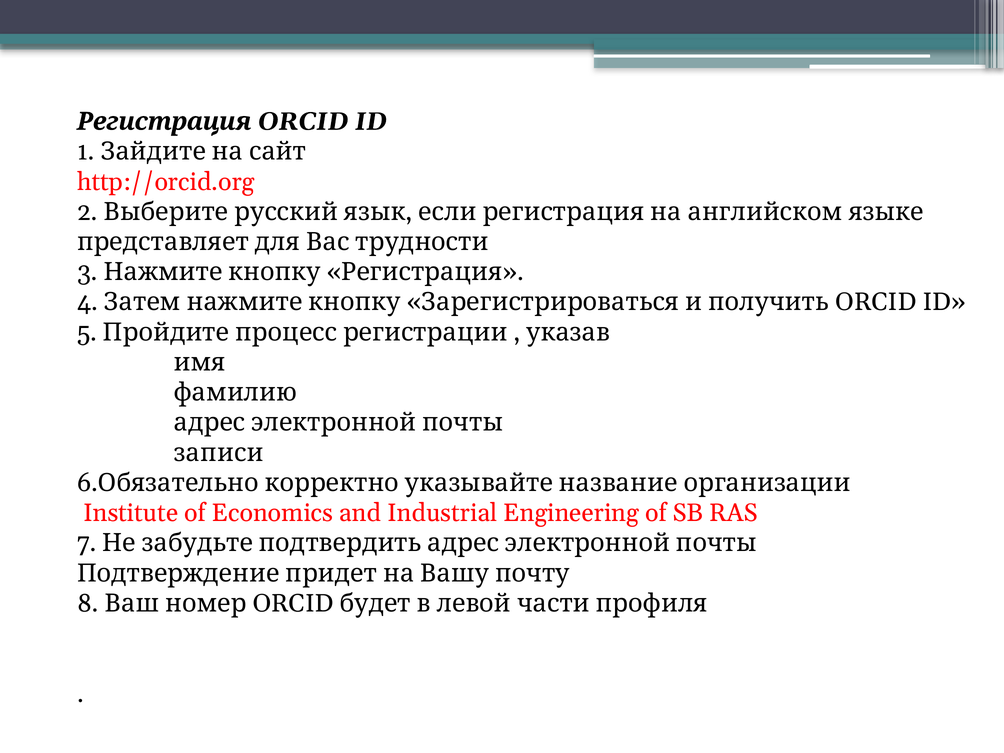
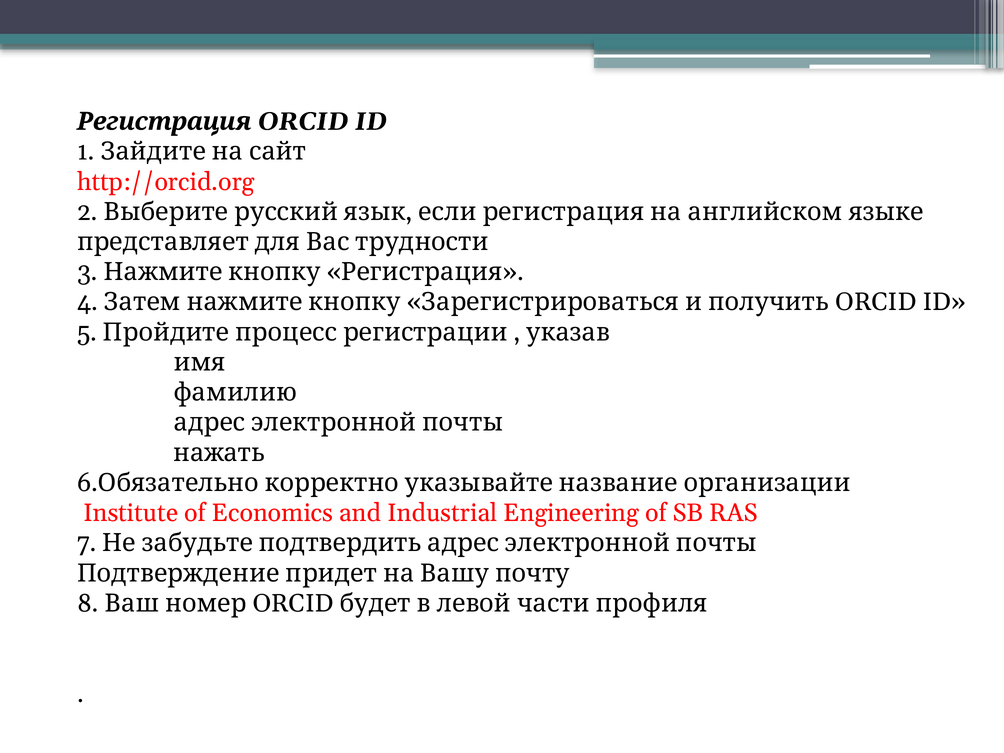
записи: записи -> нажать
